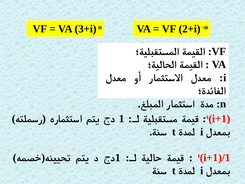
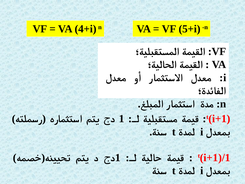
3+i: 3+i -> 4+i
2+i: 2+i -> 5+i
